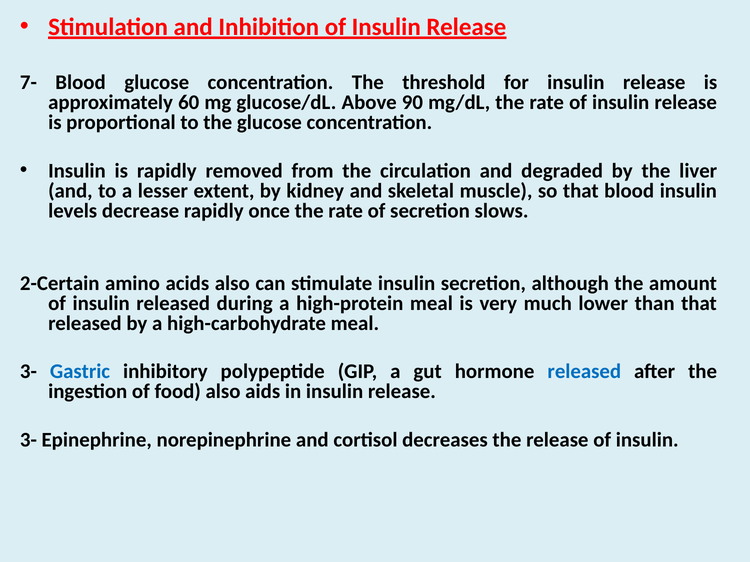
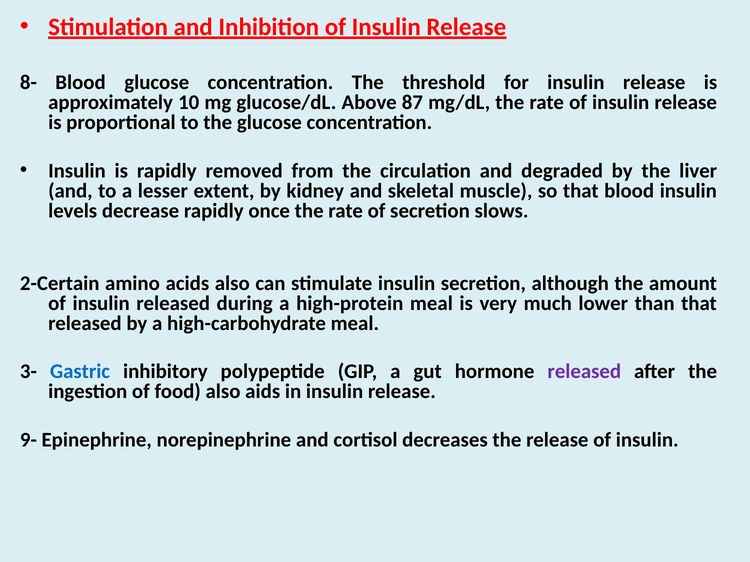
7-: 7- -> 8-
60: 60 -> 10
90: 90 -> 87
released at (584, 372) colour: blue -> purple
3- at (28, 440): 3- -> 9-
